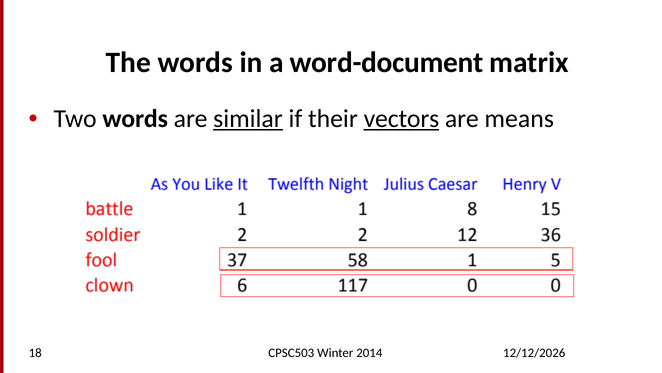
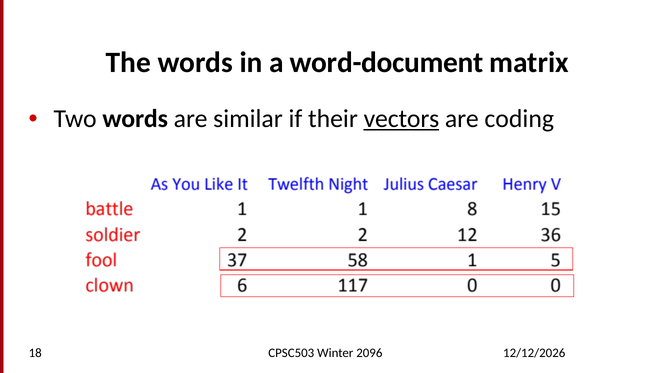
similar underline: present -> none
means: means -> coding
2014: 2014 -> 2096
